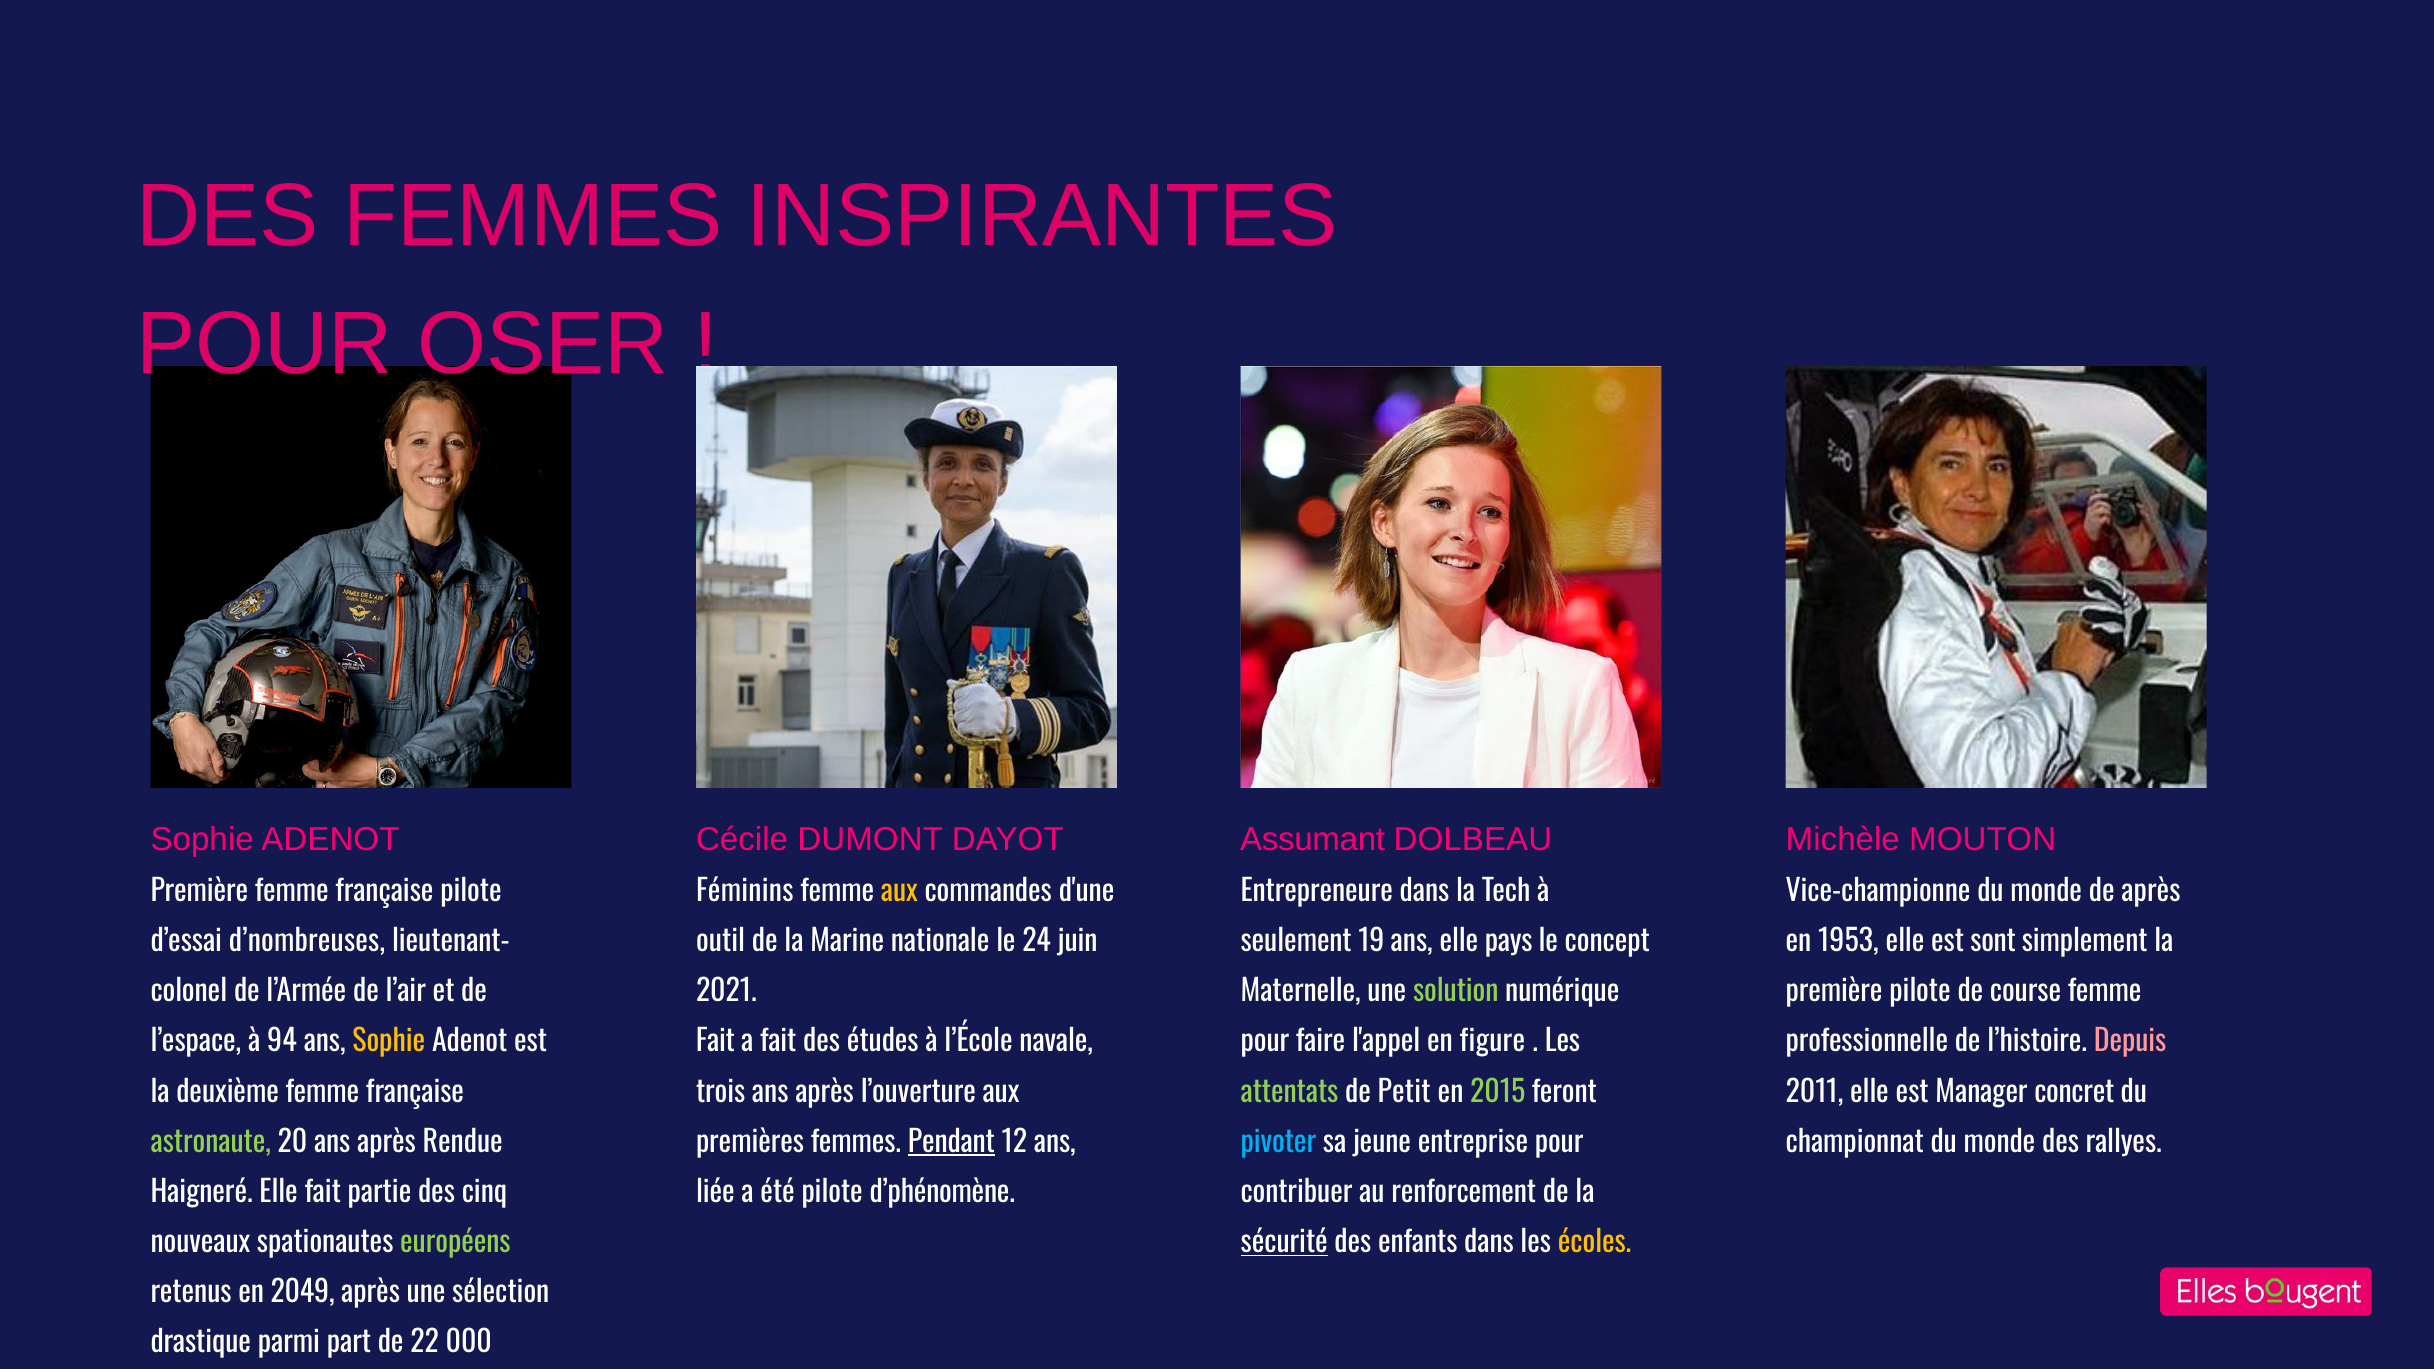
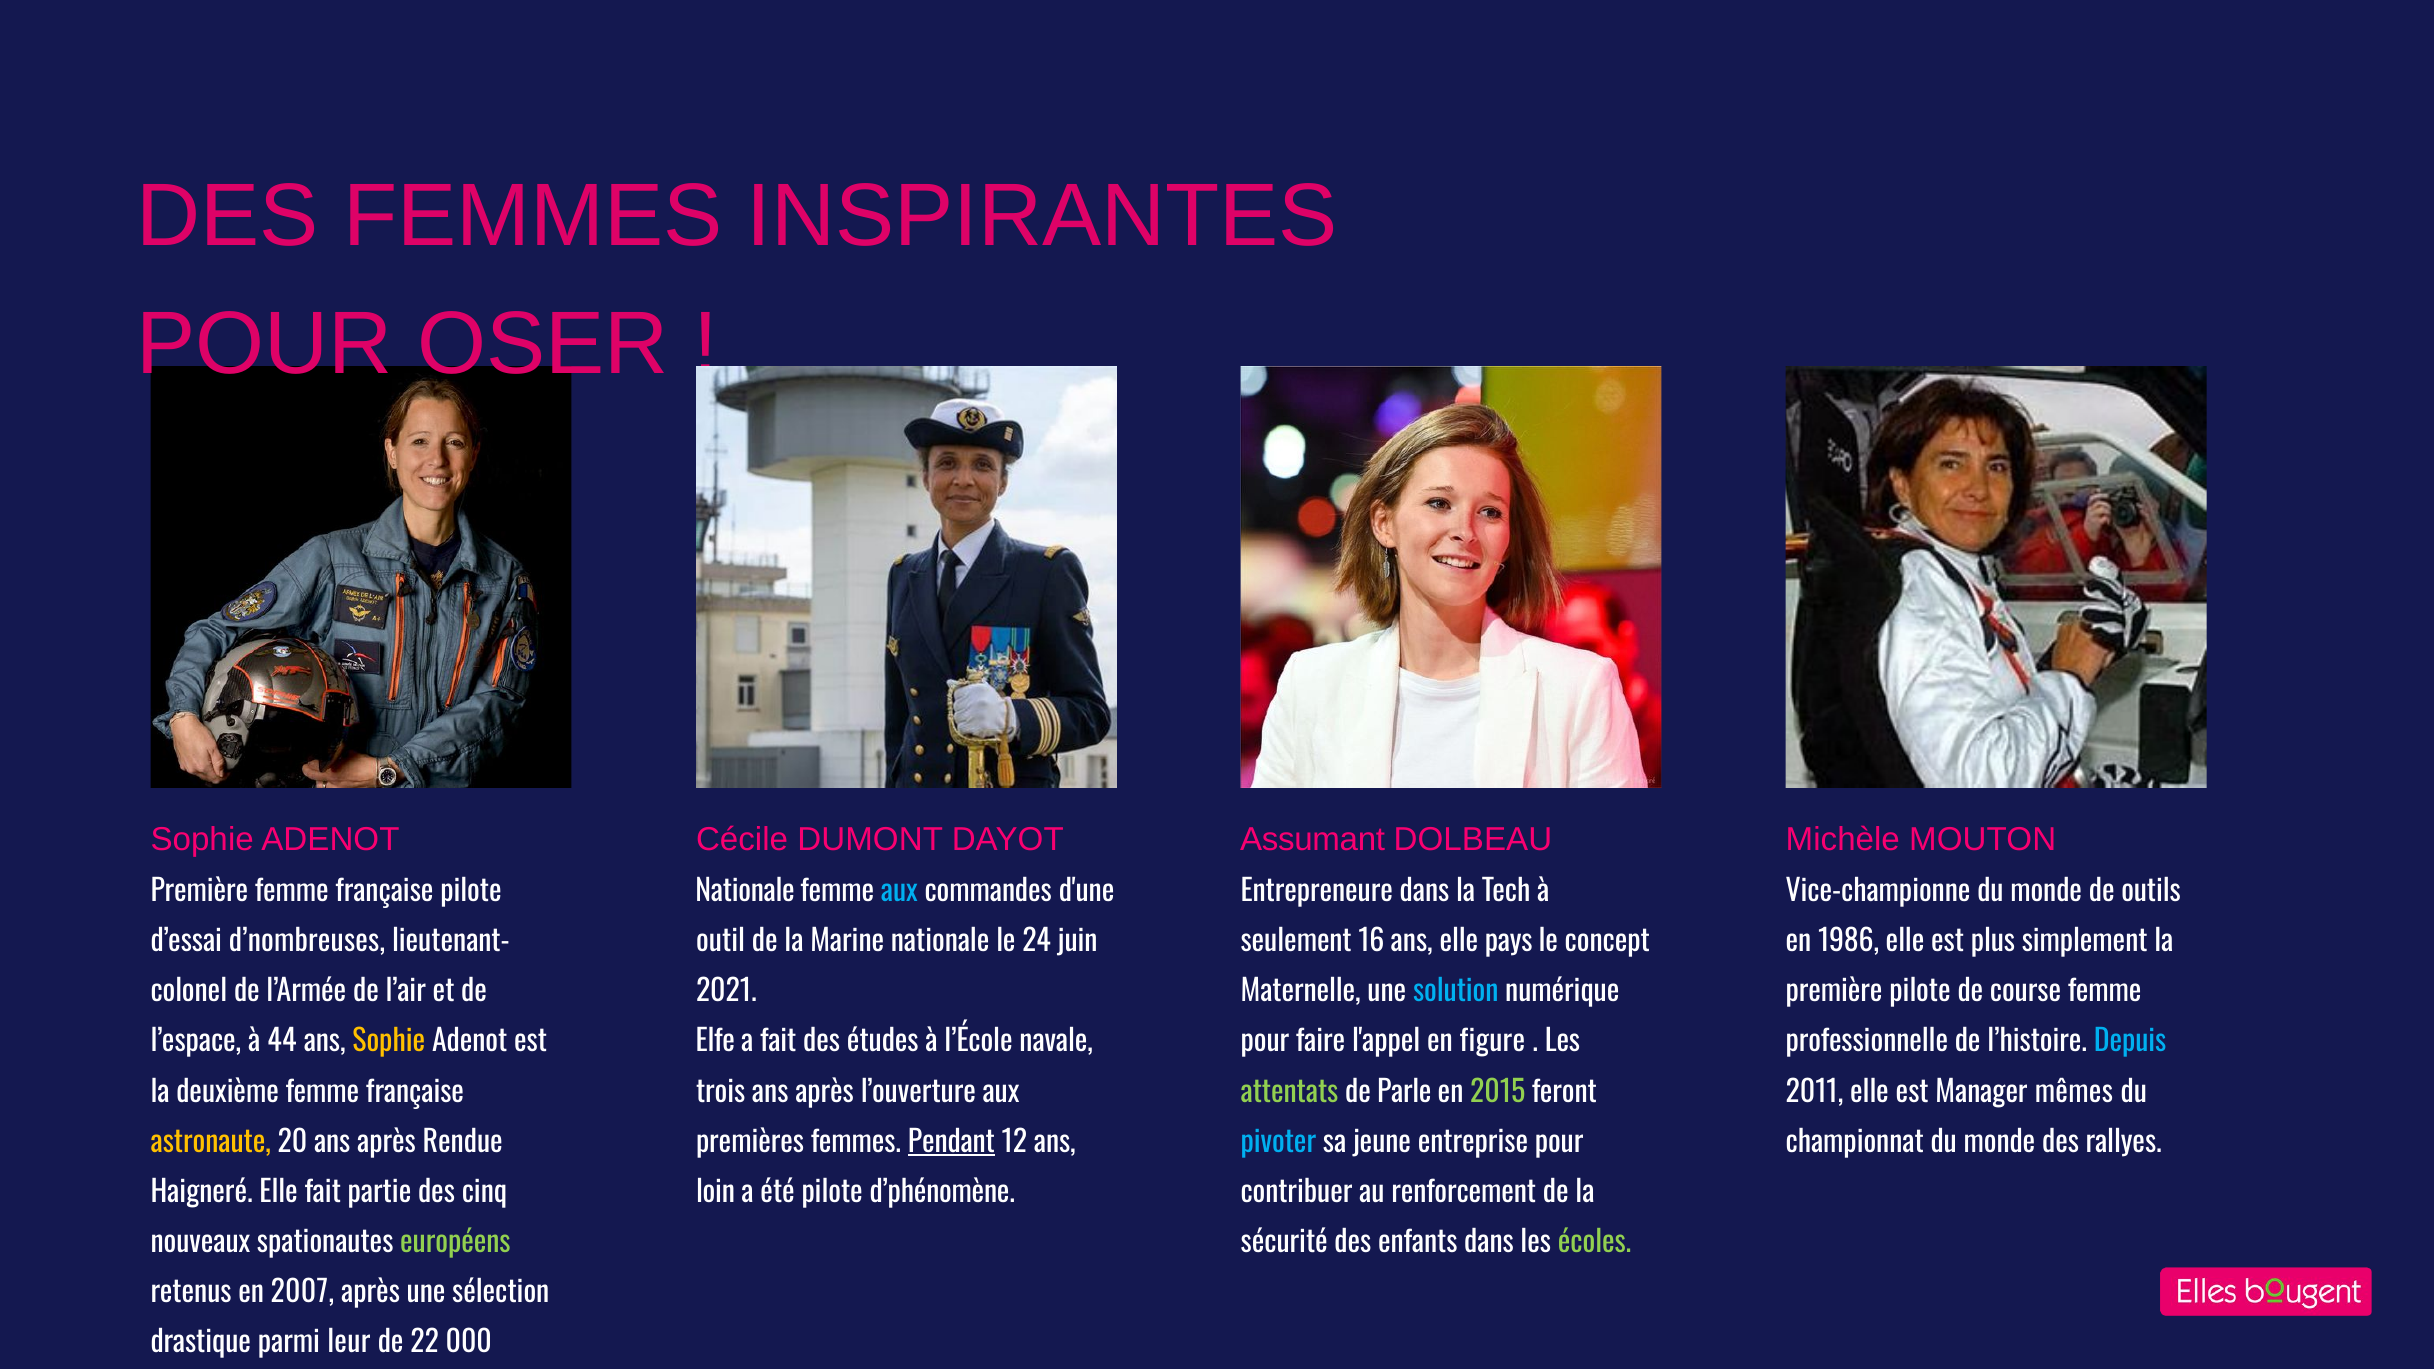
Féminins at (745, 892): Féminins -> Nationale
aux at (899, 892) colour: yellow -> light blue
de après: après -> outils
19: 19 -> 16
1953: 1953 -> 1986
sont: sont -> plus
solution colour: light green -> light blue
94: 94 -> 44
Fait at (715, 1042): Fait -> Elfe
Depuis colour: pink -> light blue
Petit: Petit -> Parle
concret: concret -> mêmes
astronaute colour: light green -> yellow
liée: liée -> loin
sécurité underline: present -> none
écoles colour: yellow -> light green
2049: 2049 -> 2007
part: part -> leur
